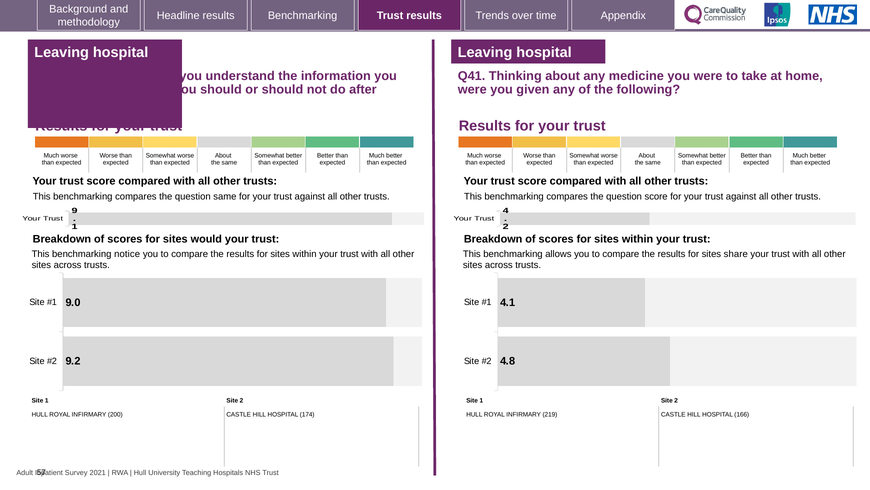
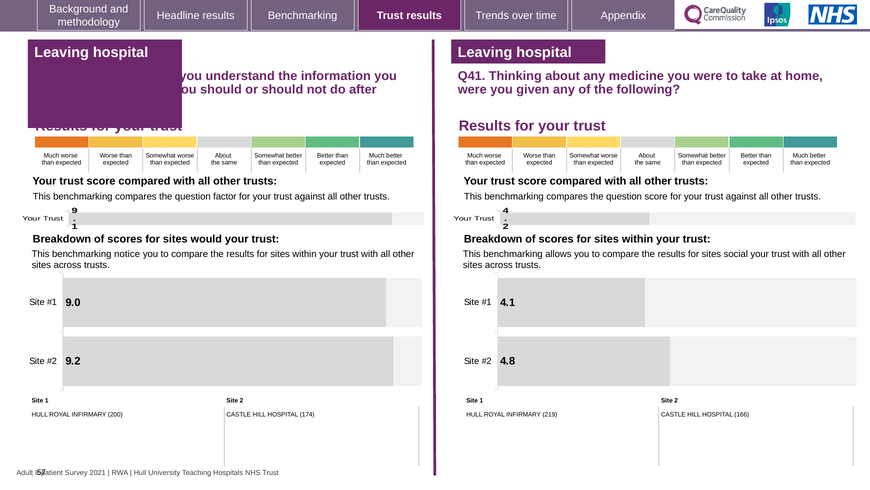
question same: same -> factor
share: share -> social
